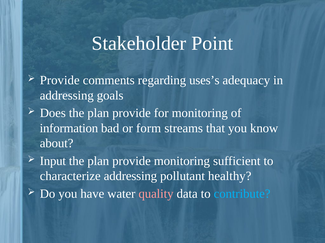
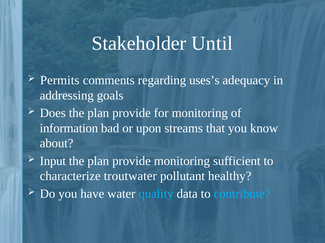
Point: Point -> Until
Provide at (60, 81): Provide -> Permits
form: form -> upon
characterize addressing: addressing -> troutwater
quality colour: pink -> light blue
